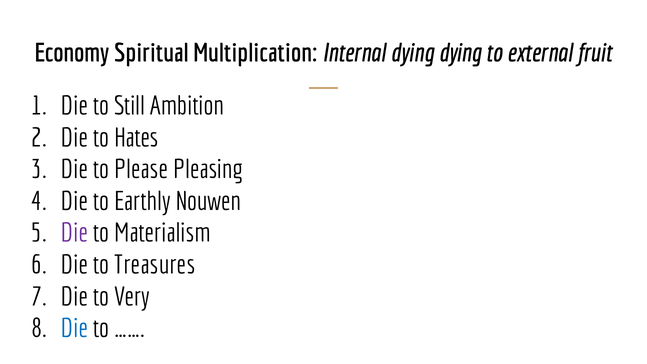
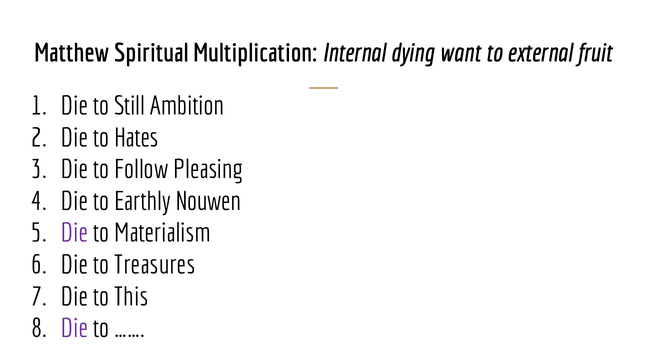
Economy: Economy -> Matthew
dying dying: dying -> want
Please: Please -> Follow
Very: Very -> This
Die at (75, 329) colour: blue -> purple
